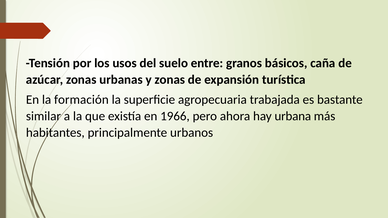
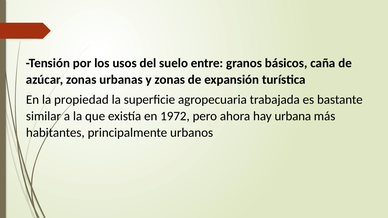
formación: formación -> propiedad
1966: 1966 -> 1972
